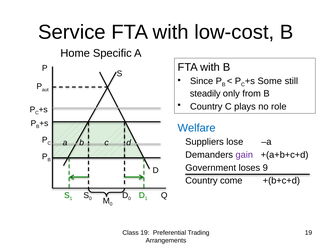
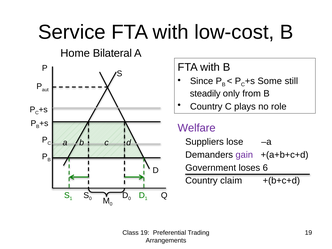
Specific: Specific -> Bilateral
Welfare colour: blue -> purple
9: 9 -> 6
come: come -> claim
